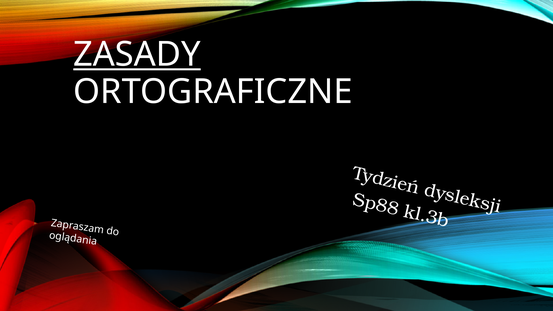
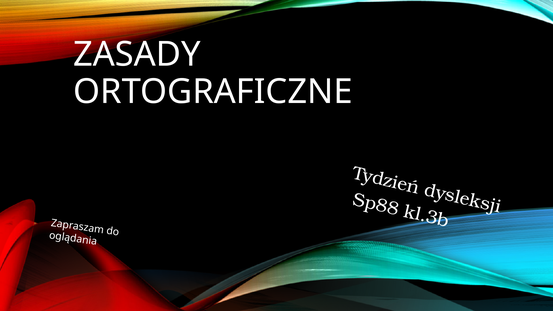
ZASADY underline: present -> none
